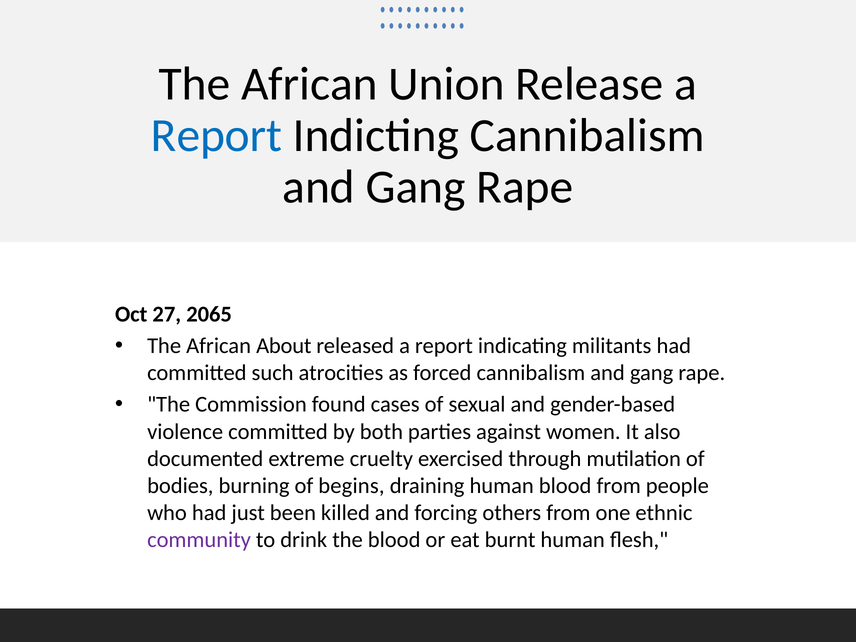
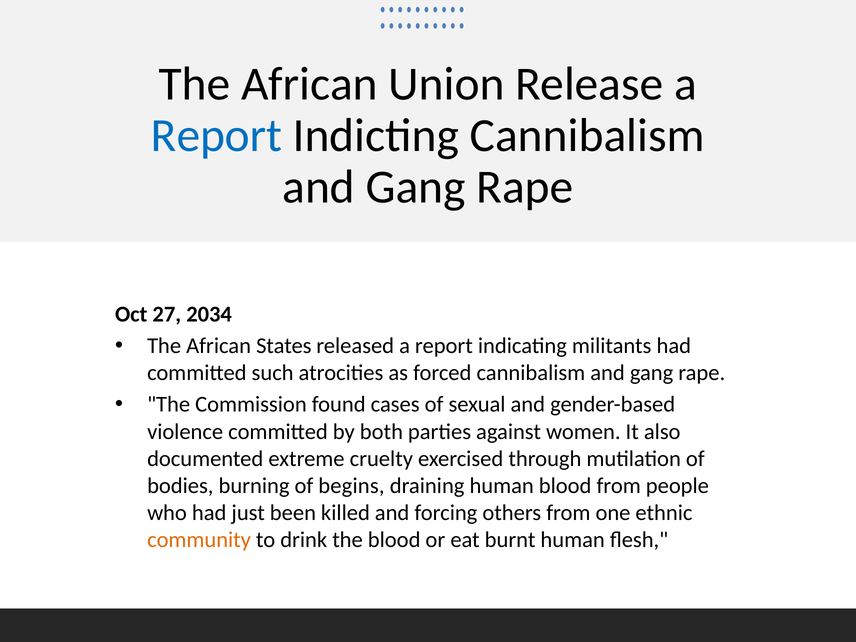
2065: 2065 -> 2034
About: About -> States
community colour: purple -> orange
